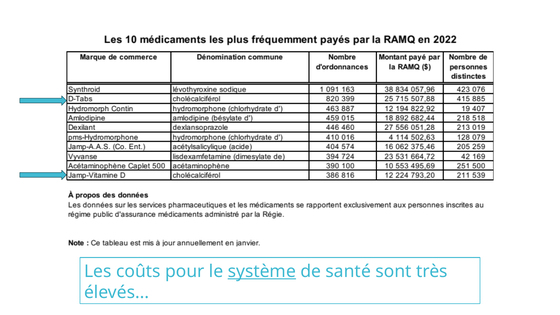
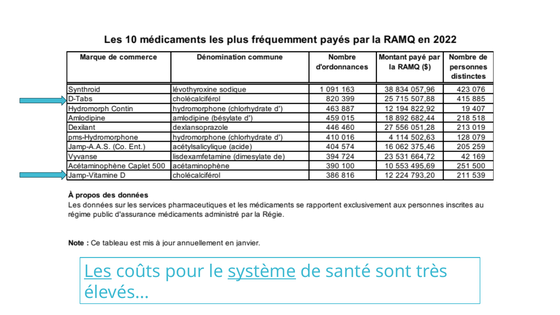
Les underline: none -> present
